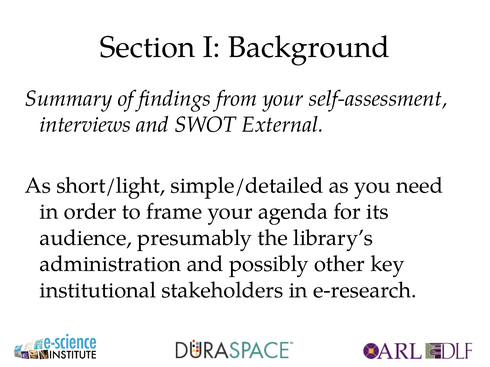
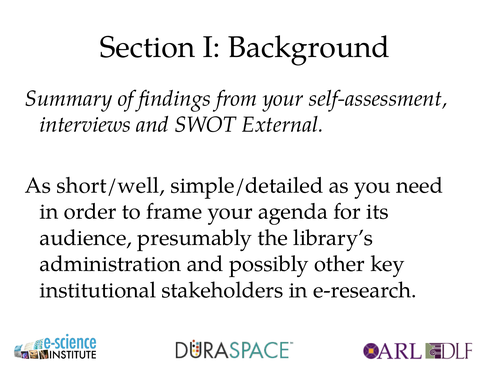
short/light: short/light -> short/well
